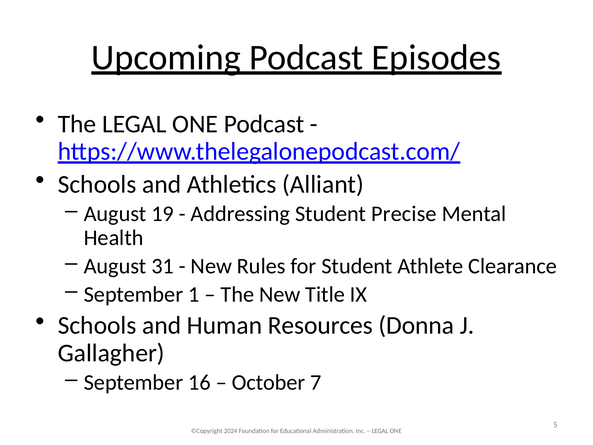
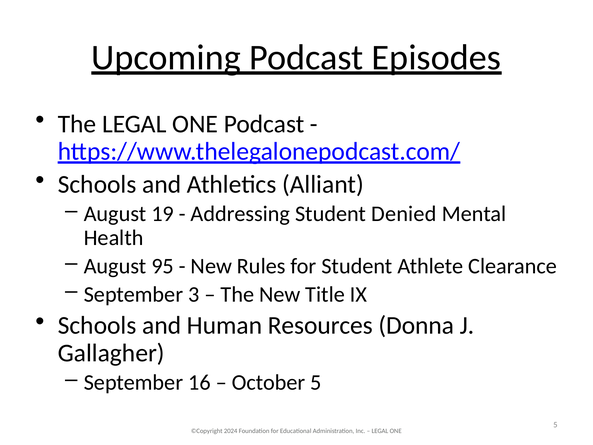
Precise: Precise -> Denied
31: 31 -> 95
1: 1 -> 3
October 7: 7 -> 5
